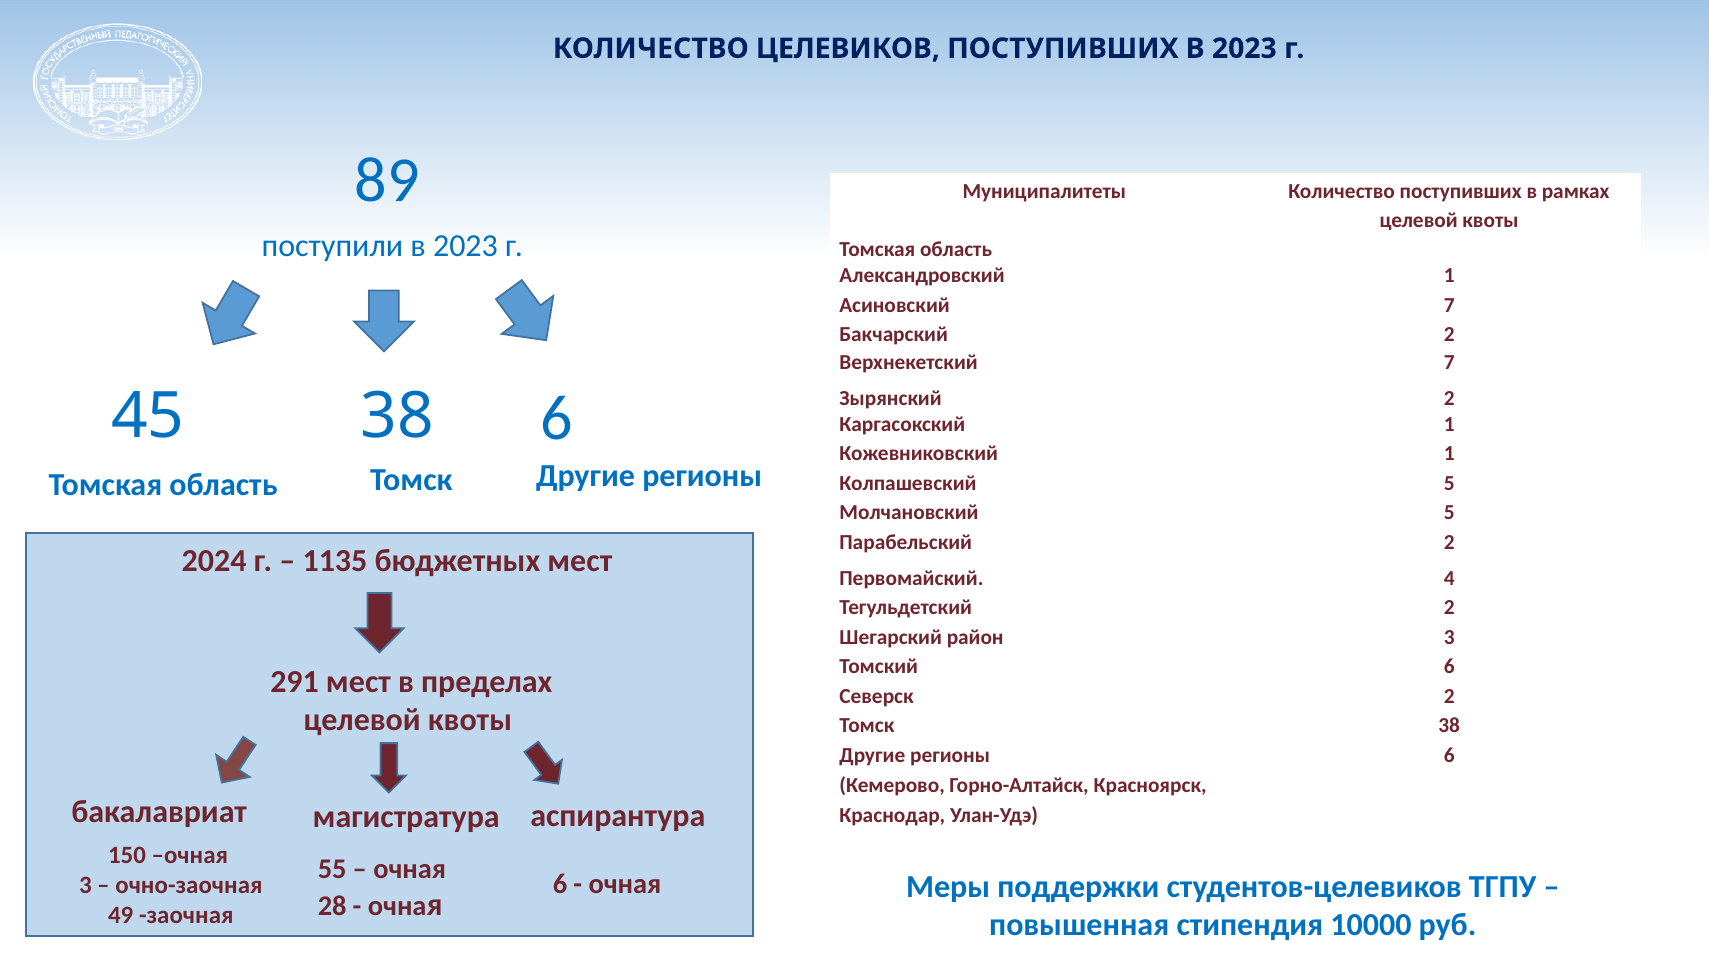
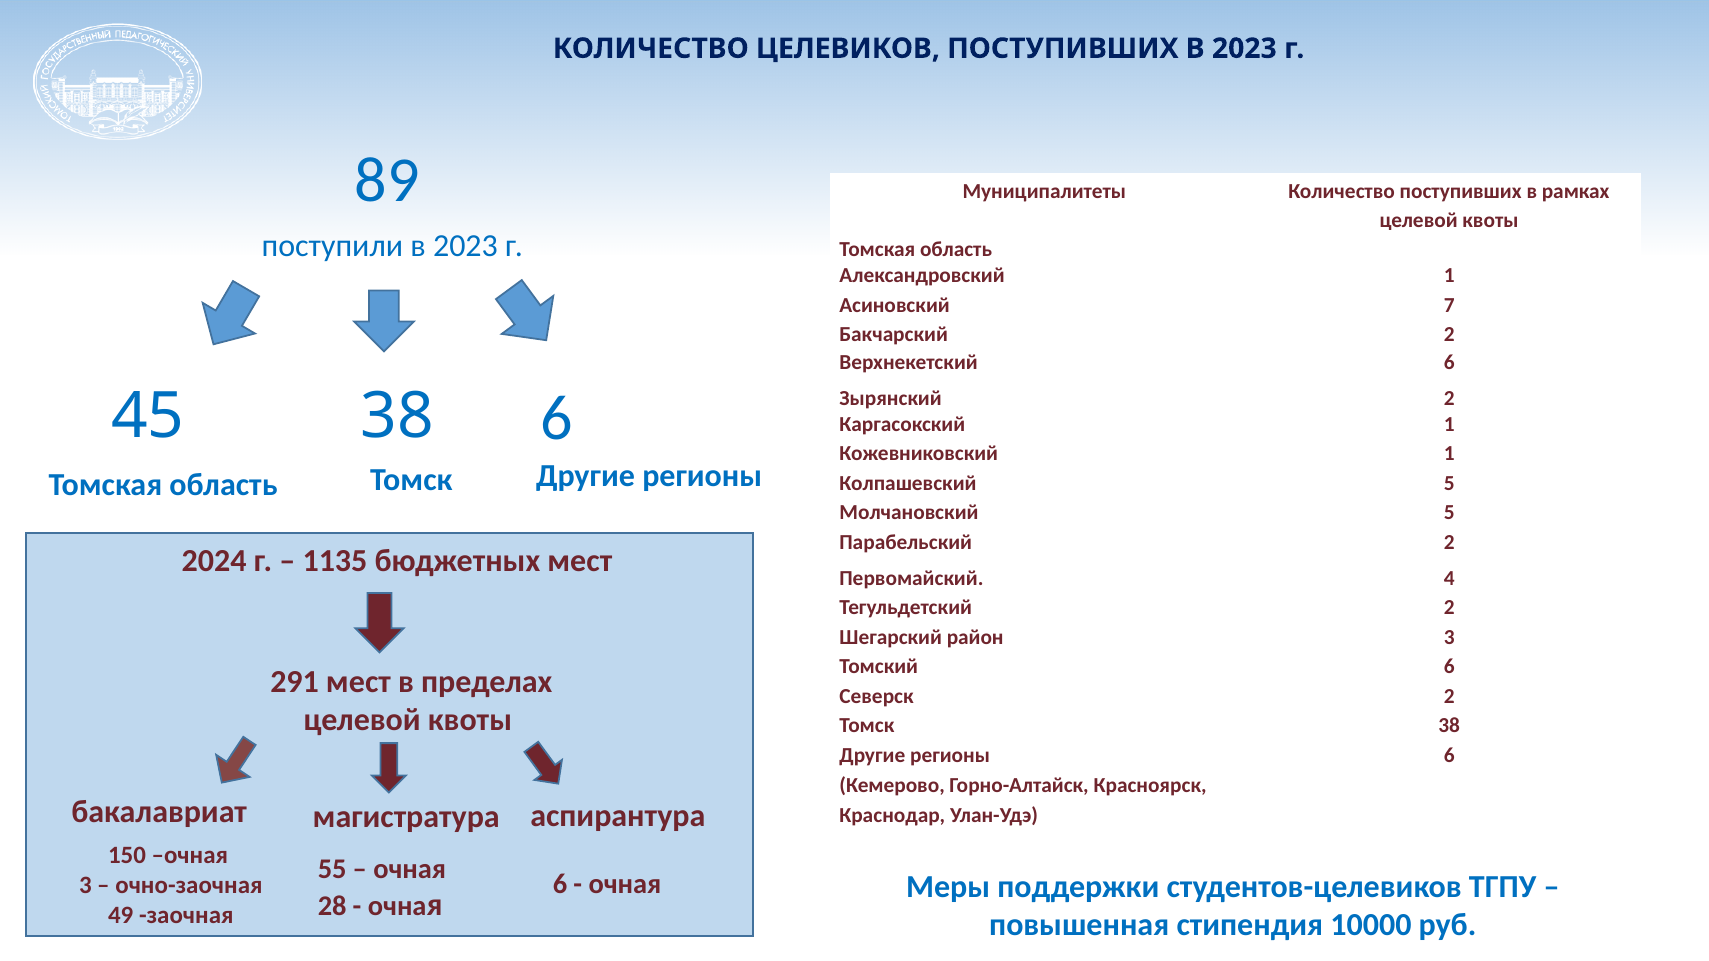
Верхнекетский 7: 7 -> 6
